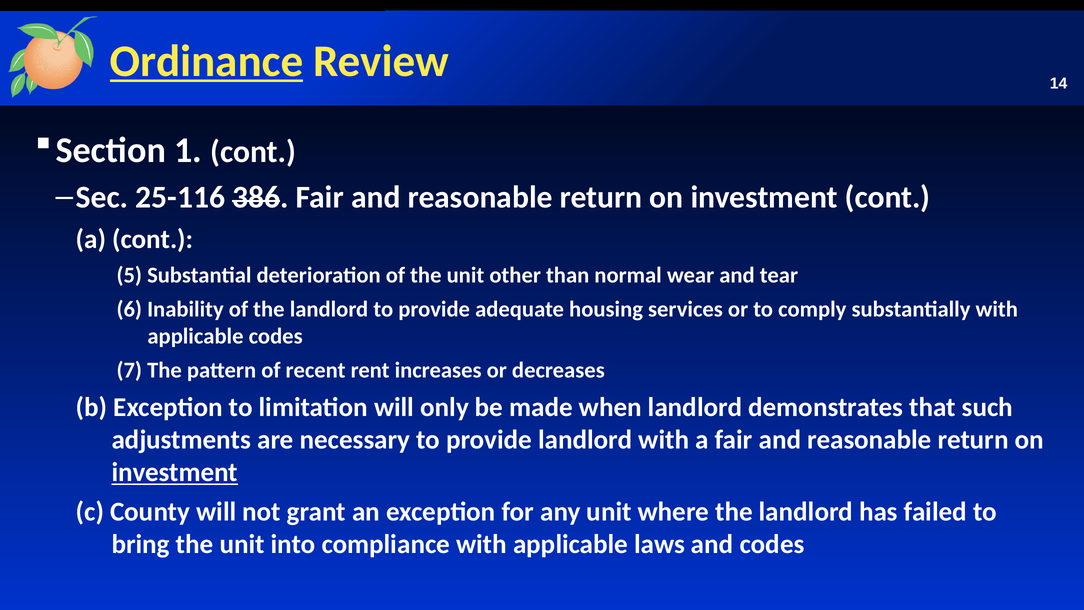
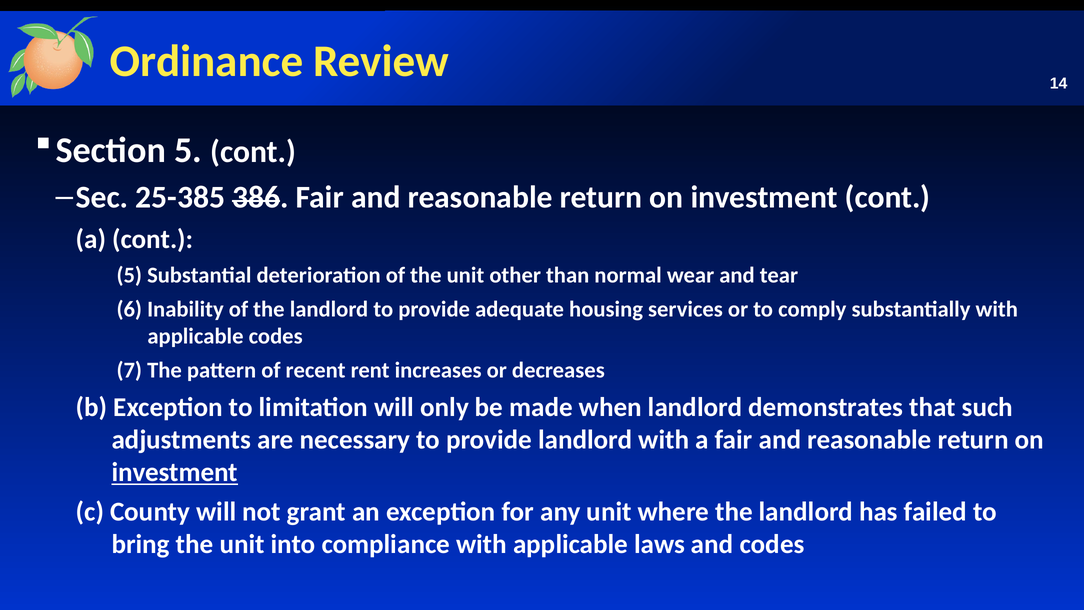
Ordinance underline: present -> none
Section 1: 1 -> 5
25-116: 25-116 -> 25-385
